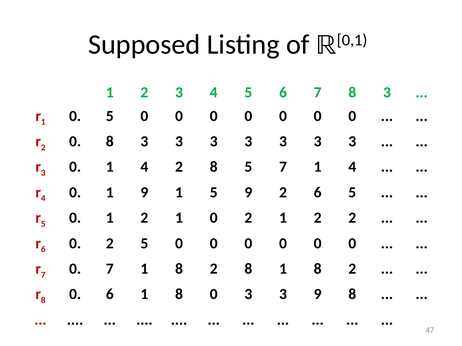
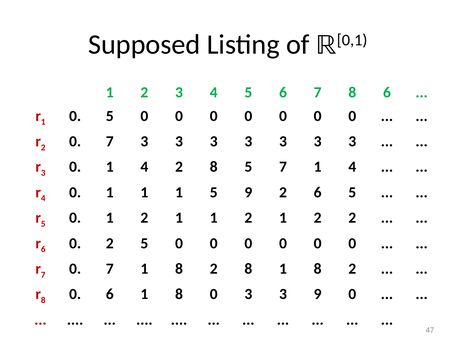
3 at (387, 93): 3 -> 6
2 0 8: 8 -> 7
0 1 9: 9 -> 1
2 1 0: 0 -> 1
9 8: 8 -> 0
